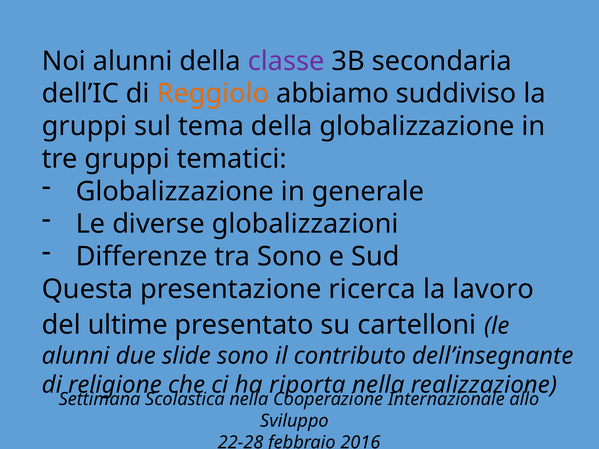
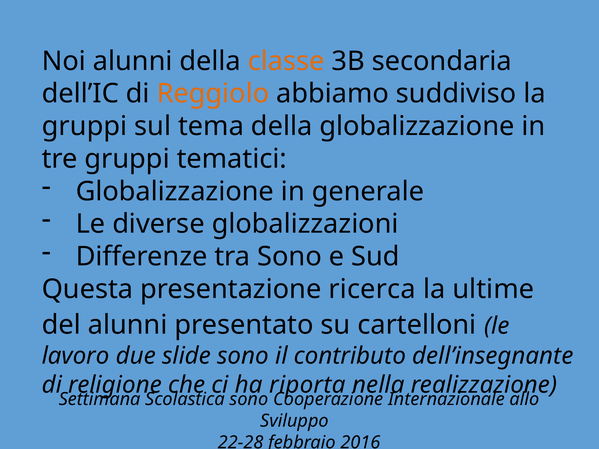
classe colour: purple -> orange
lavoro: lavoro -> ultime
del ultime: ultime -> alunni
alunni at (76, 356): alunni -> lavoro
Scolastica nella: nella -> sono
